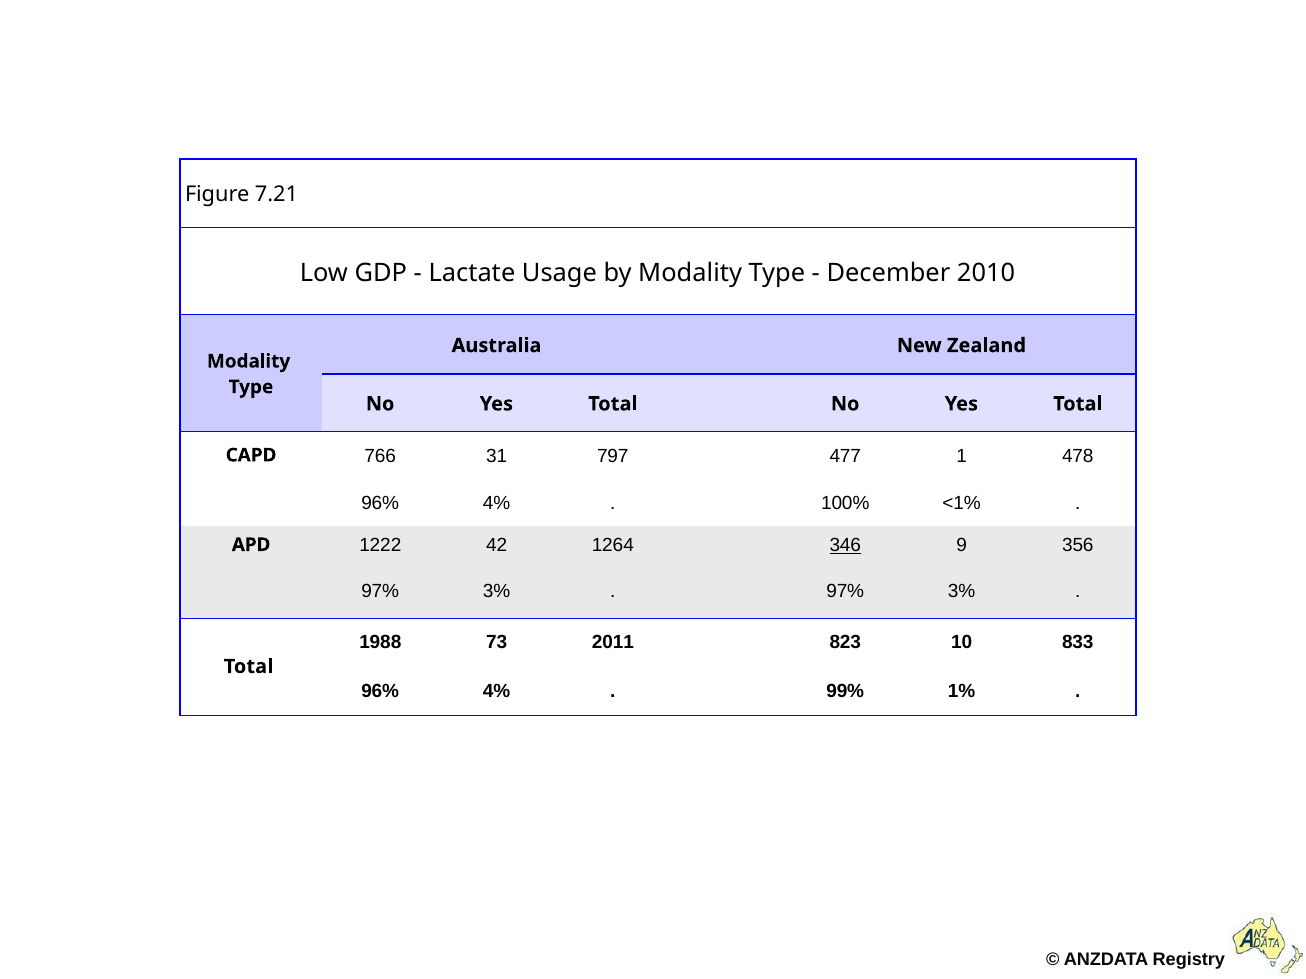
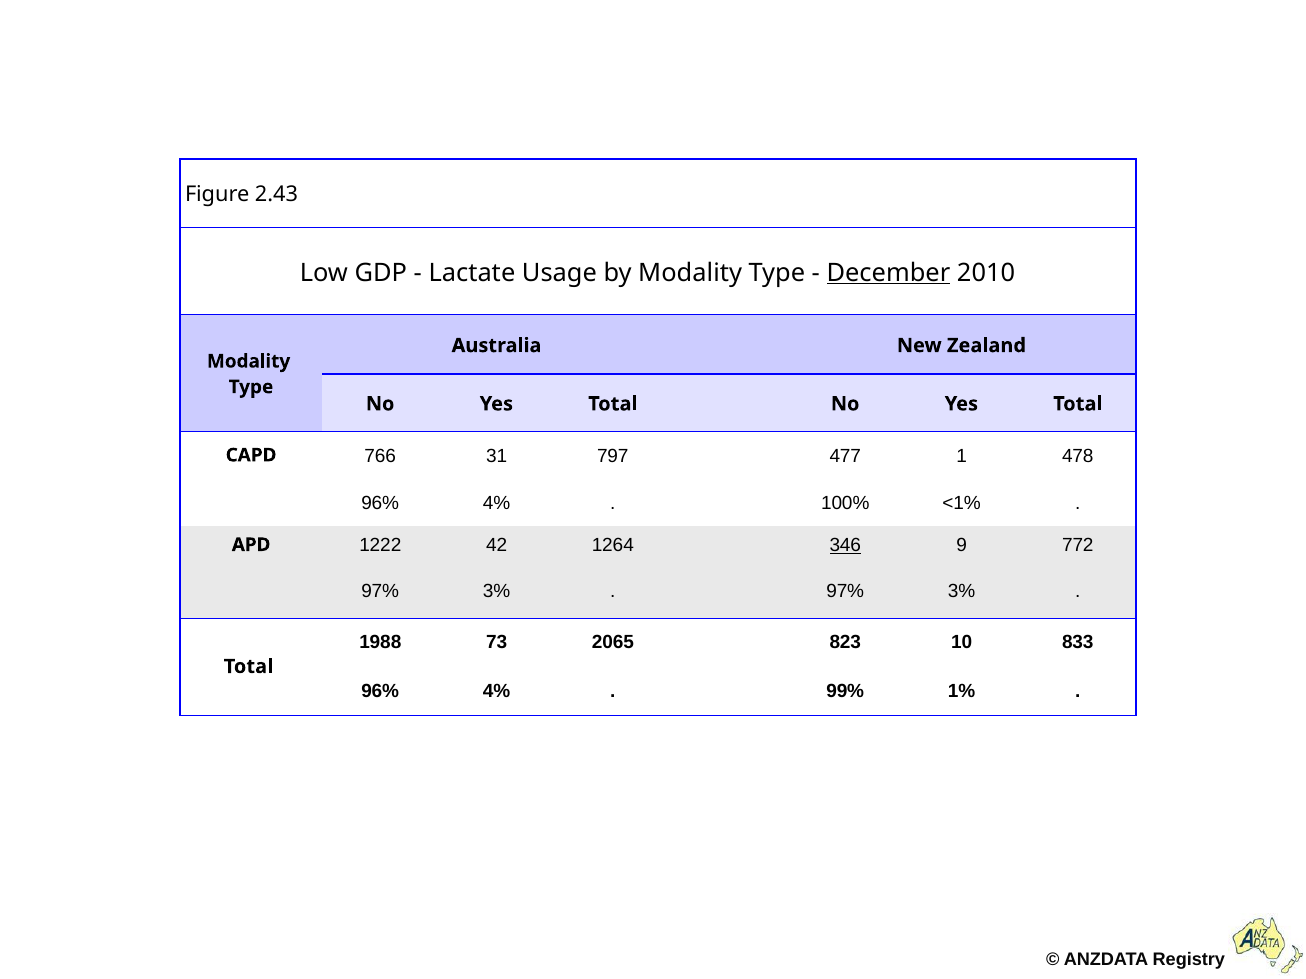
7.21: 7.21 -> 2.43
December underline: none -> present
356: 356 -> 772
2011: 2011 -> 2065
